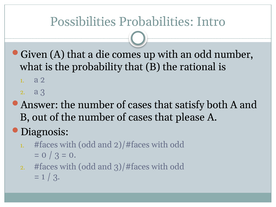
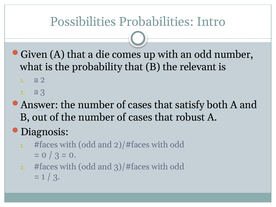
rational: rational -> relevant
please: please -> robust
